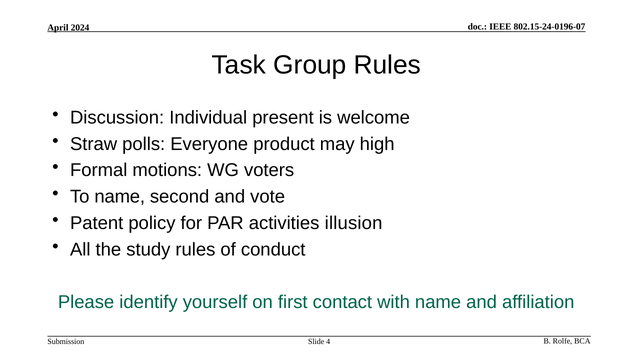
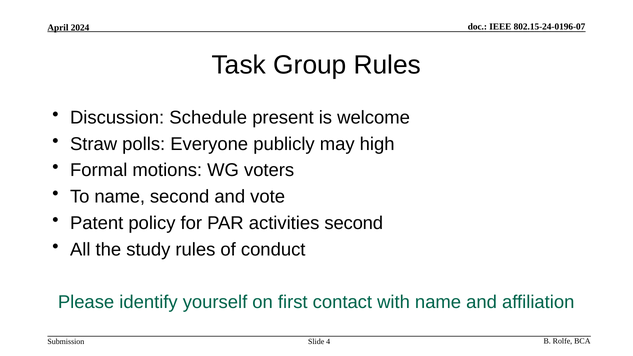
Individual: Individual -> Schedule
product: product -> publicly
activities illusion: illusion -> second
